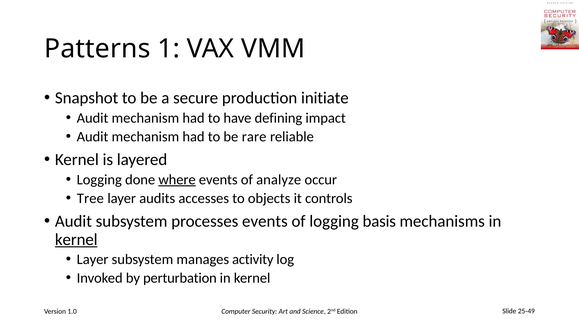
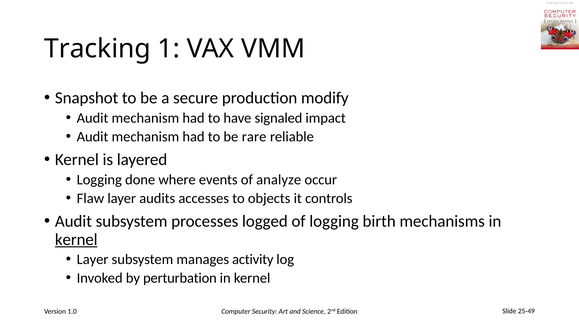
Patterns: Patterns -> Tracking
initiate: initiate -> modify
defining: defining -> signaled
where underline: present -> none
Tree: Tree -> Flaw
processes events: events -> logged
basis: basis -> birth
